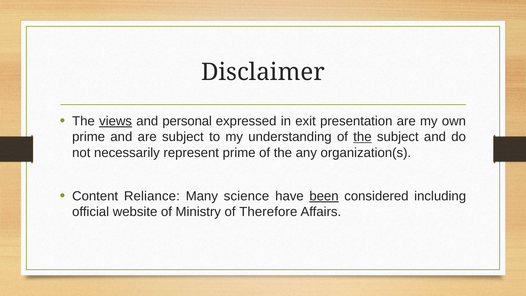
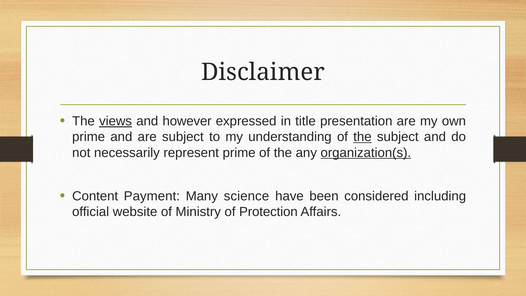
personal: personal -> however
exit: exit -> title
organization(s underline: none -> present
Reliance: Reliance -> Payment
been underline: present -> none
Therefore: Therefore -> Protection
